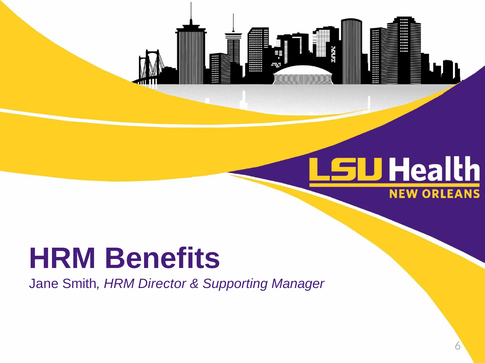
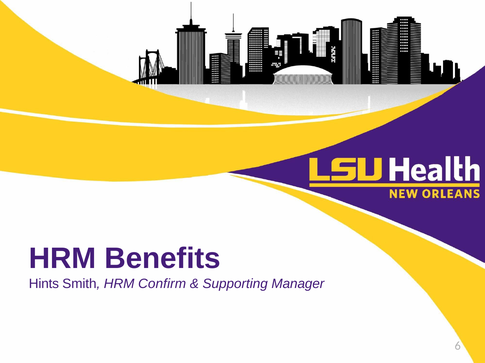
Jane: Jane -> Hints
Director: Director -> Confirm
